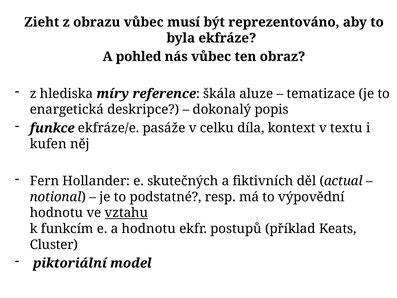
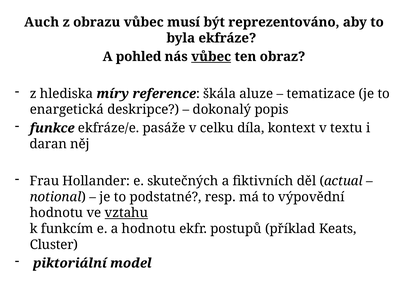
Zieht: Zieht -> Auch
vůbec at (211, 57) underline: none -> present
kufen: kufen -> daran
Fern: Fern -> Frau
